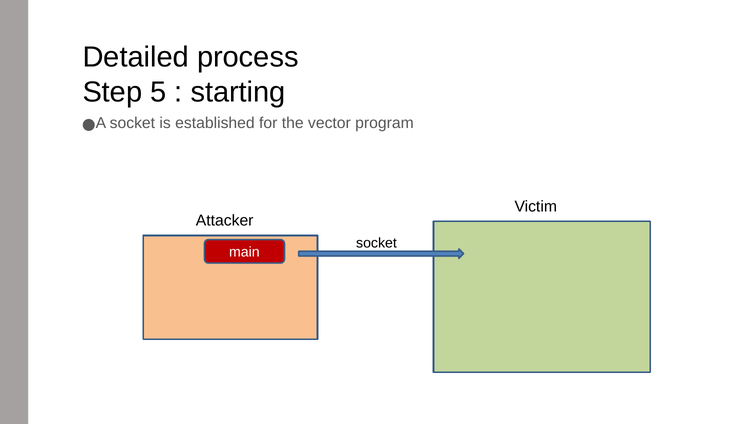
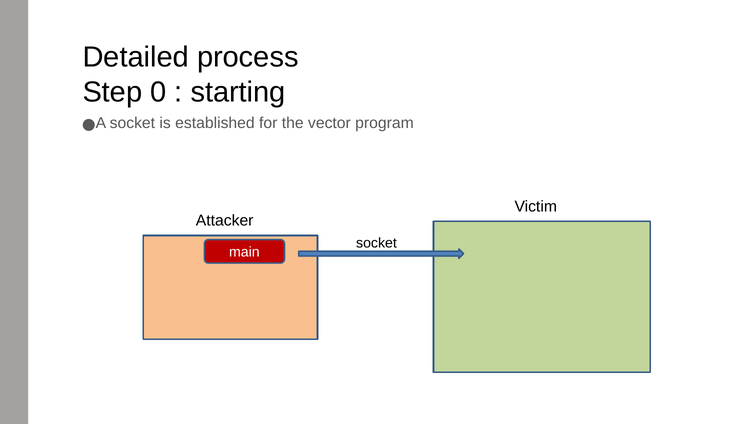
5: 5 -> 0
